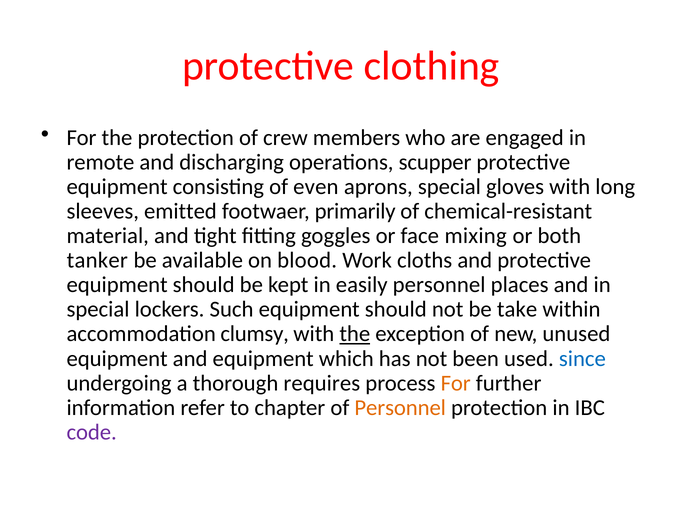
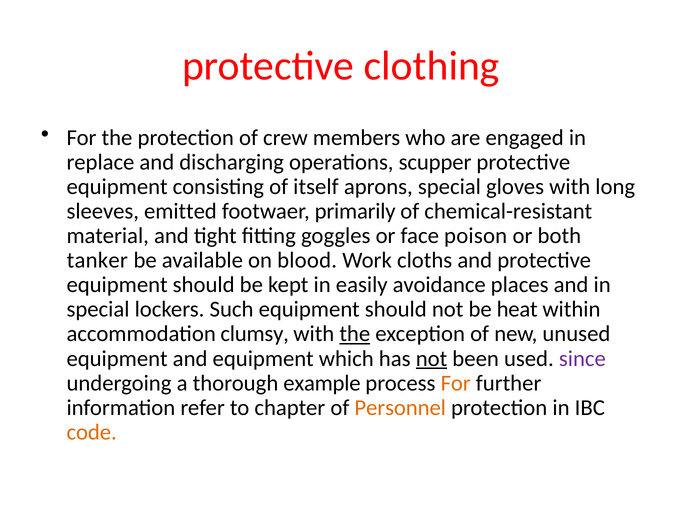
remote: remote -> replace
even: even -> itself
mixing: mixing -> poison
easily personnel: personnel -> avoidance
take: take -> heat
not at (431, 359) underline: none -> present
since colour: blue -> purple
requires: requires -> example
code colour: purple -> orange
